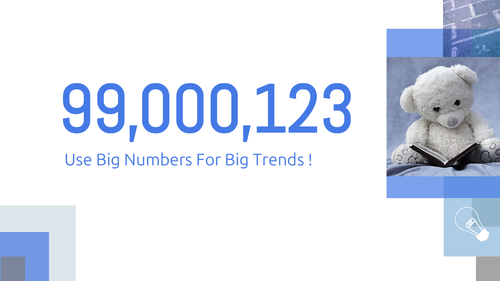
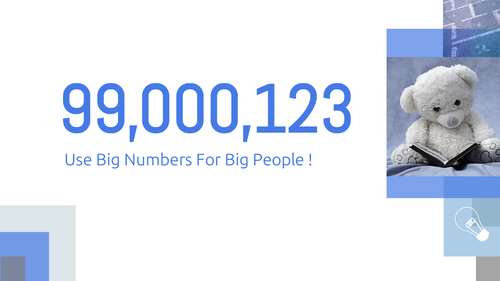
Trends: Trends -> People
